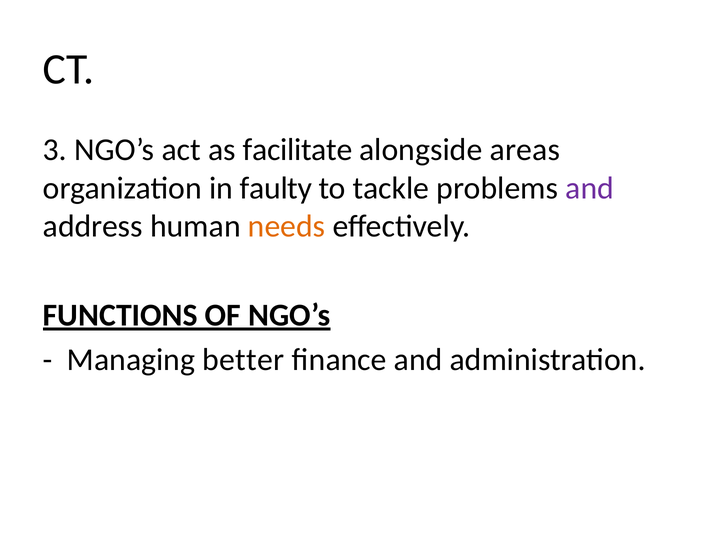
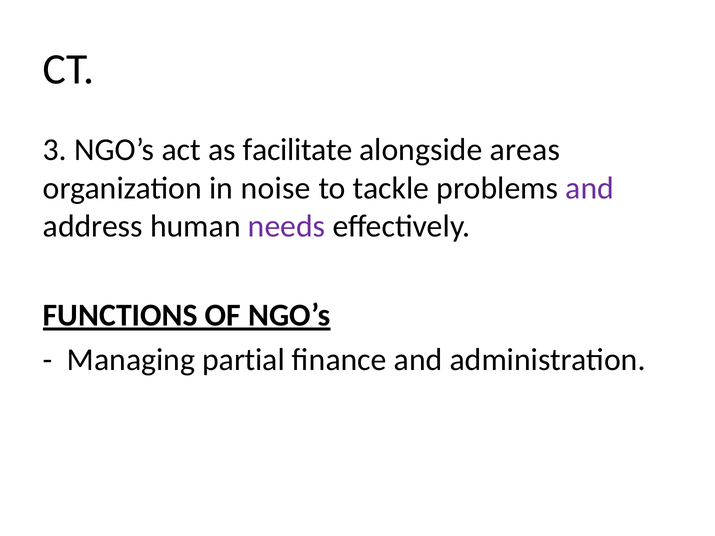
faulty: faulty -> noise
needs colour: orange -> purple
better: better -> partial
